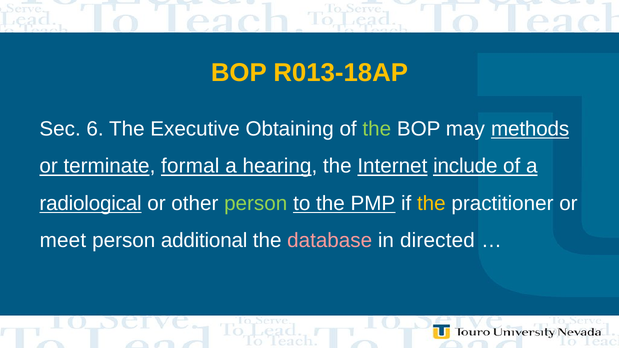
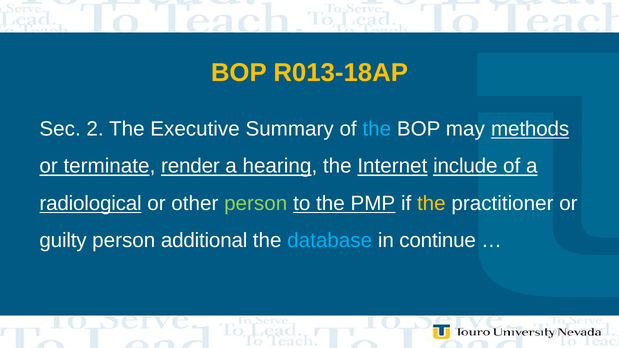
6: 6 -> 2
Obtaining: Obtaining -> Summary
the at (377, 129) colour: light green -> light blue
formal: formal -> render
meet: meet -> guilty
database colour: pink -> light blue
directed: directed -> continue
